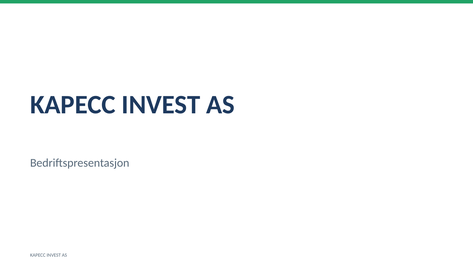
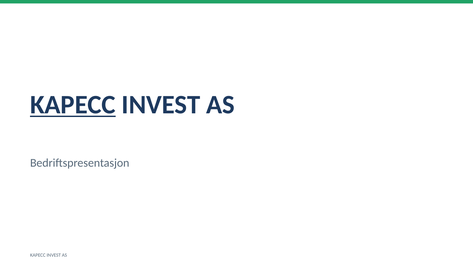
KAPECC at (73, 105) underline: none -> present
